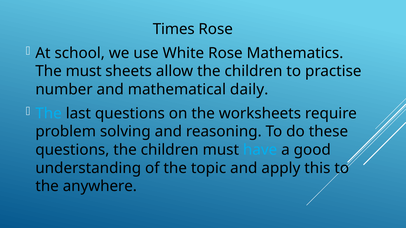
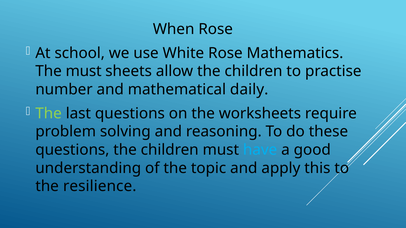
Times: Times -> When
The at (49, 114) colour: light blue -> light green
anywhere: anywhere -> resilience
